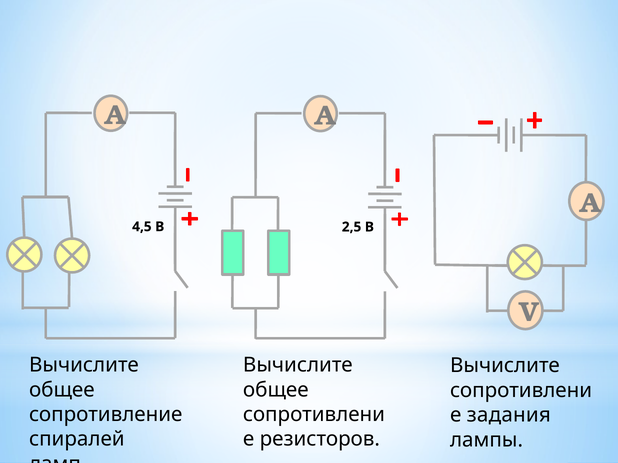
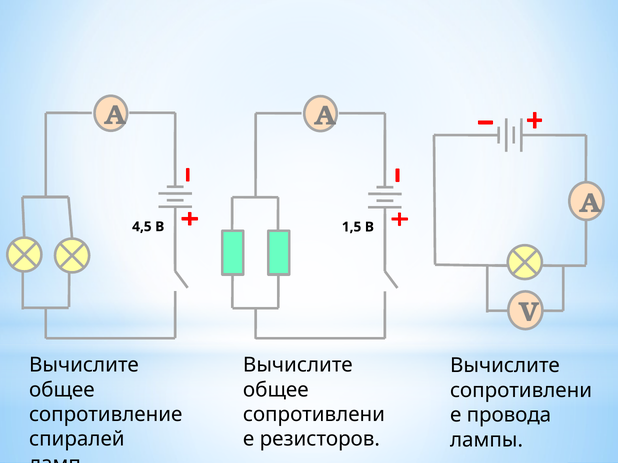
2,5: 2,5 -> 1,5
задания: задания -> провода
